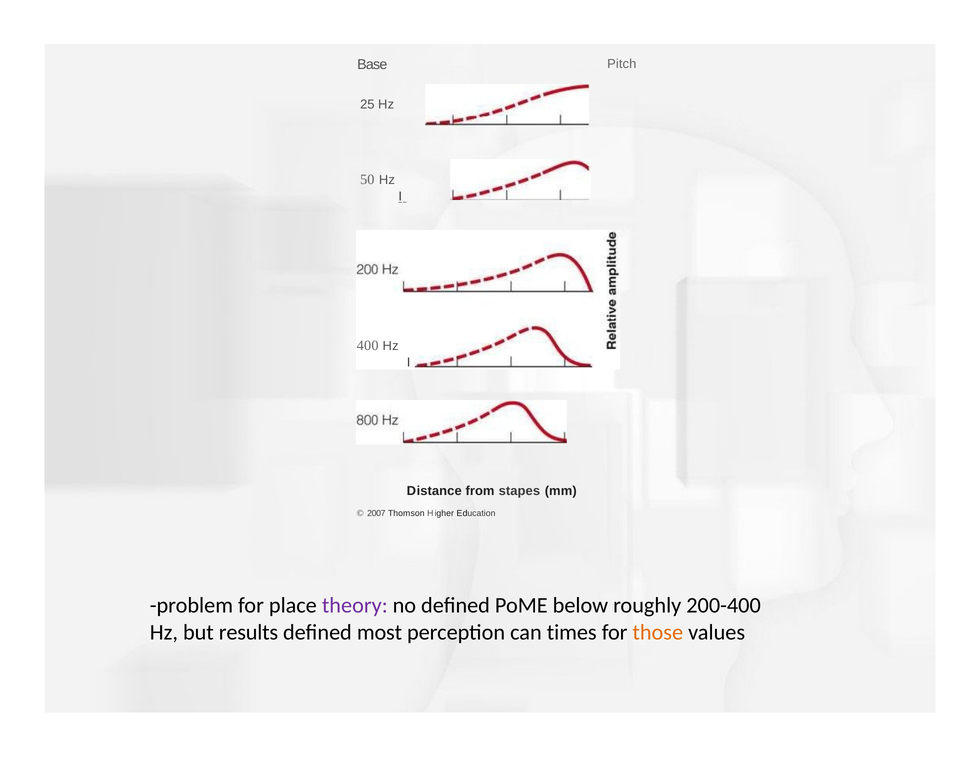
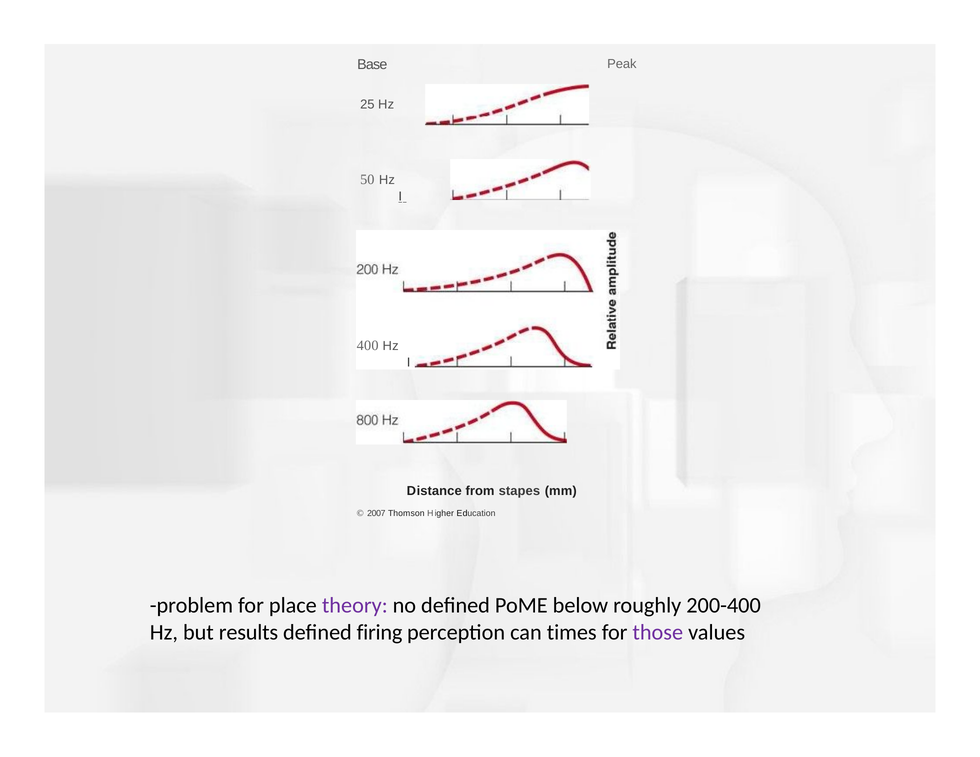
Pitch: Pitch -> Peak
most: most -> firing
those colour: orange -> purple
